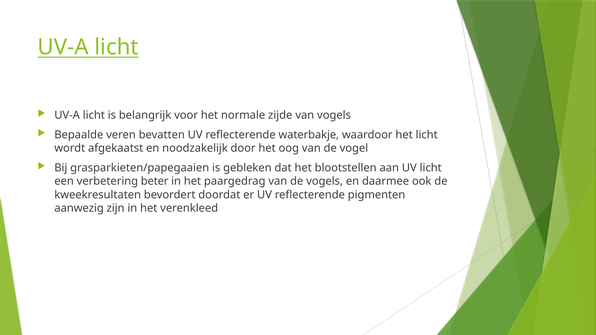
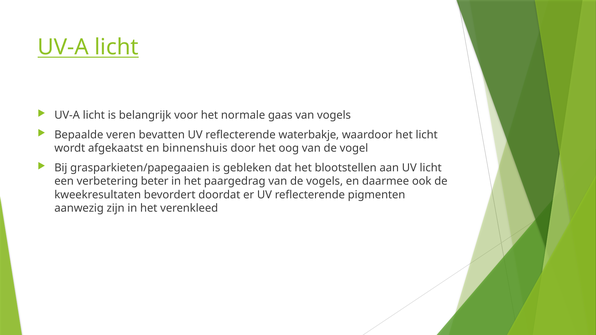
zijde: zijde -> gaas
noodzakelijk: noodzakelijk -> binnenshuis
